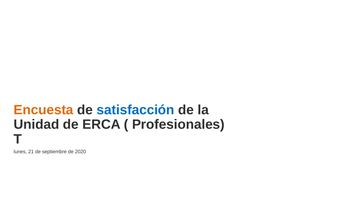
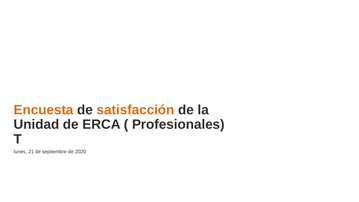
satisfacción colour: blue -> orange
